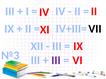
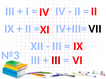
III at (56, 61) colour: purple -> red
